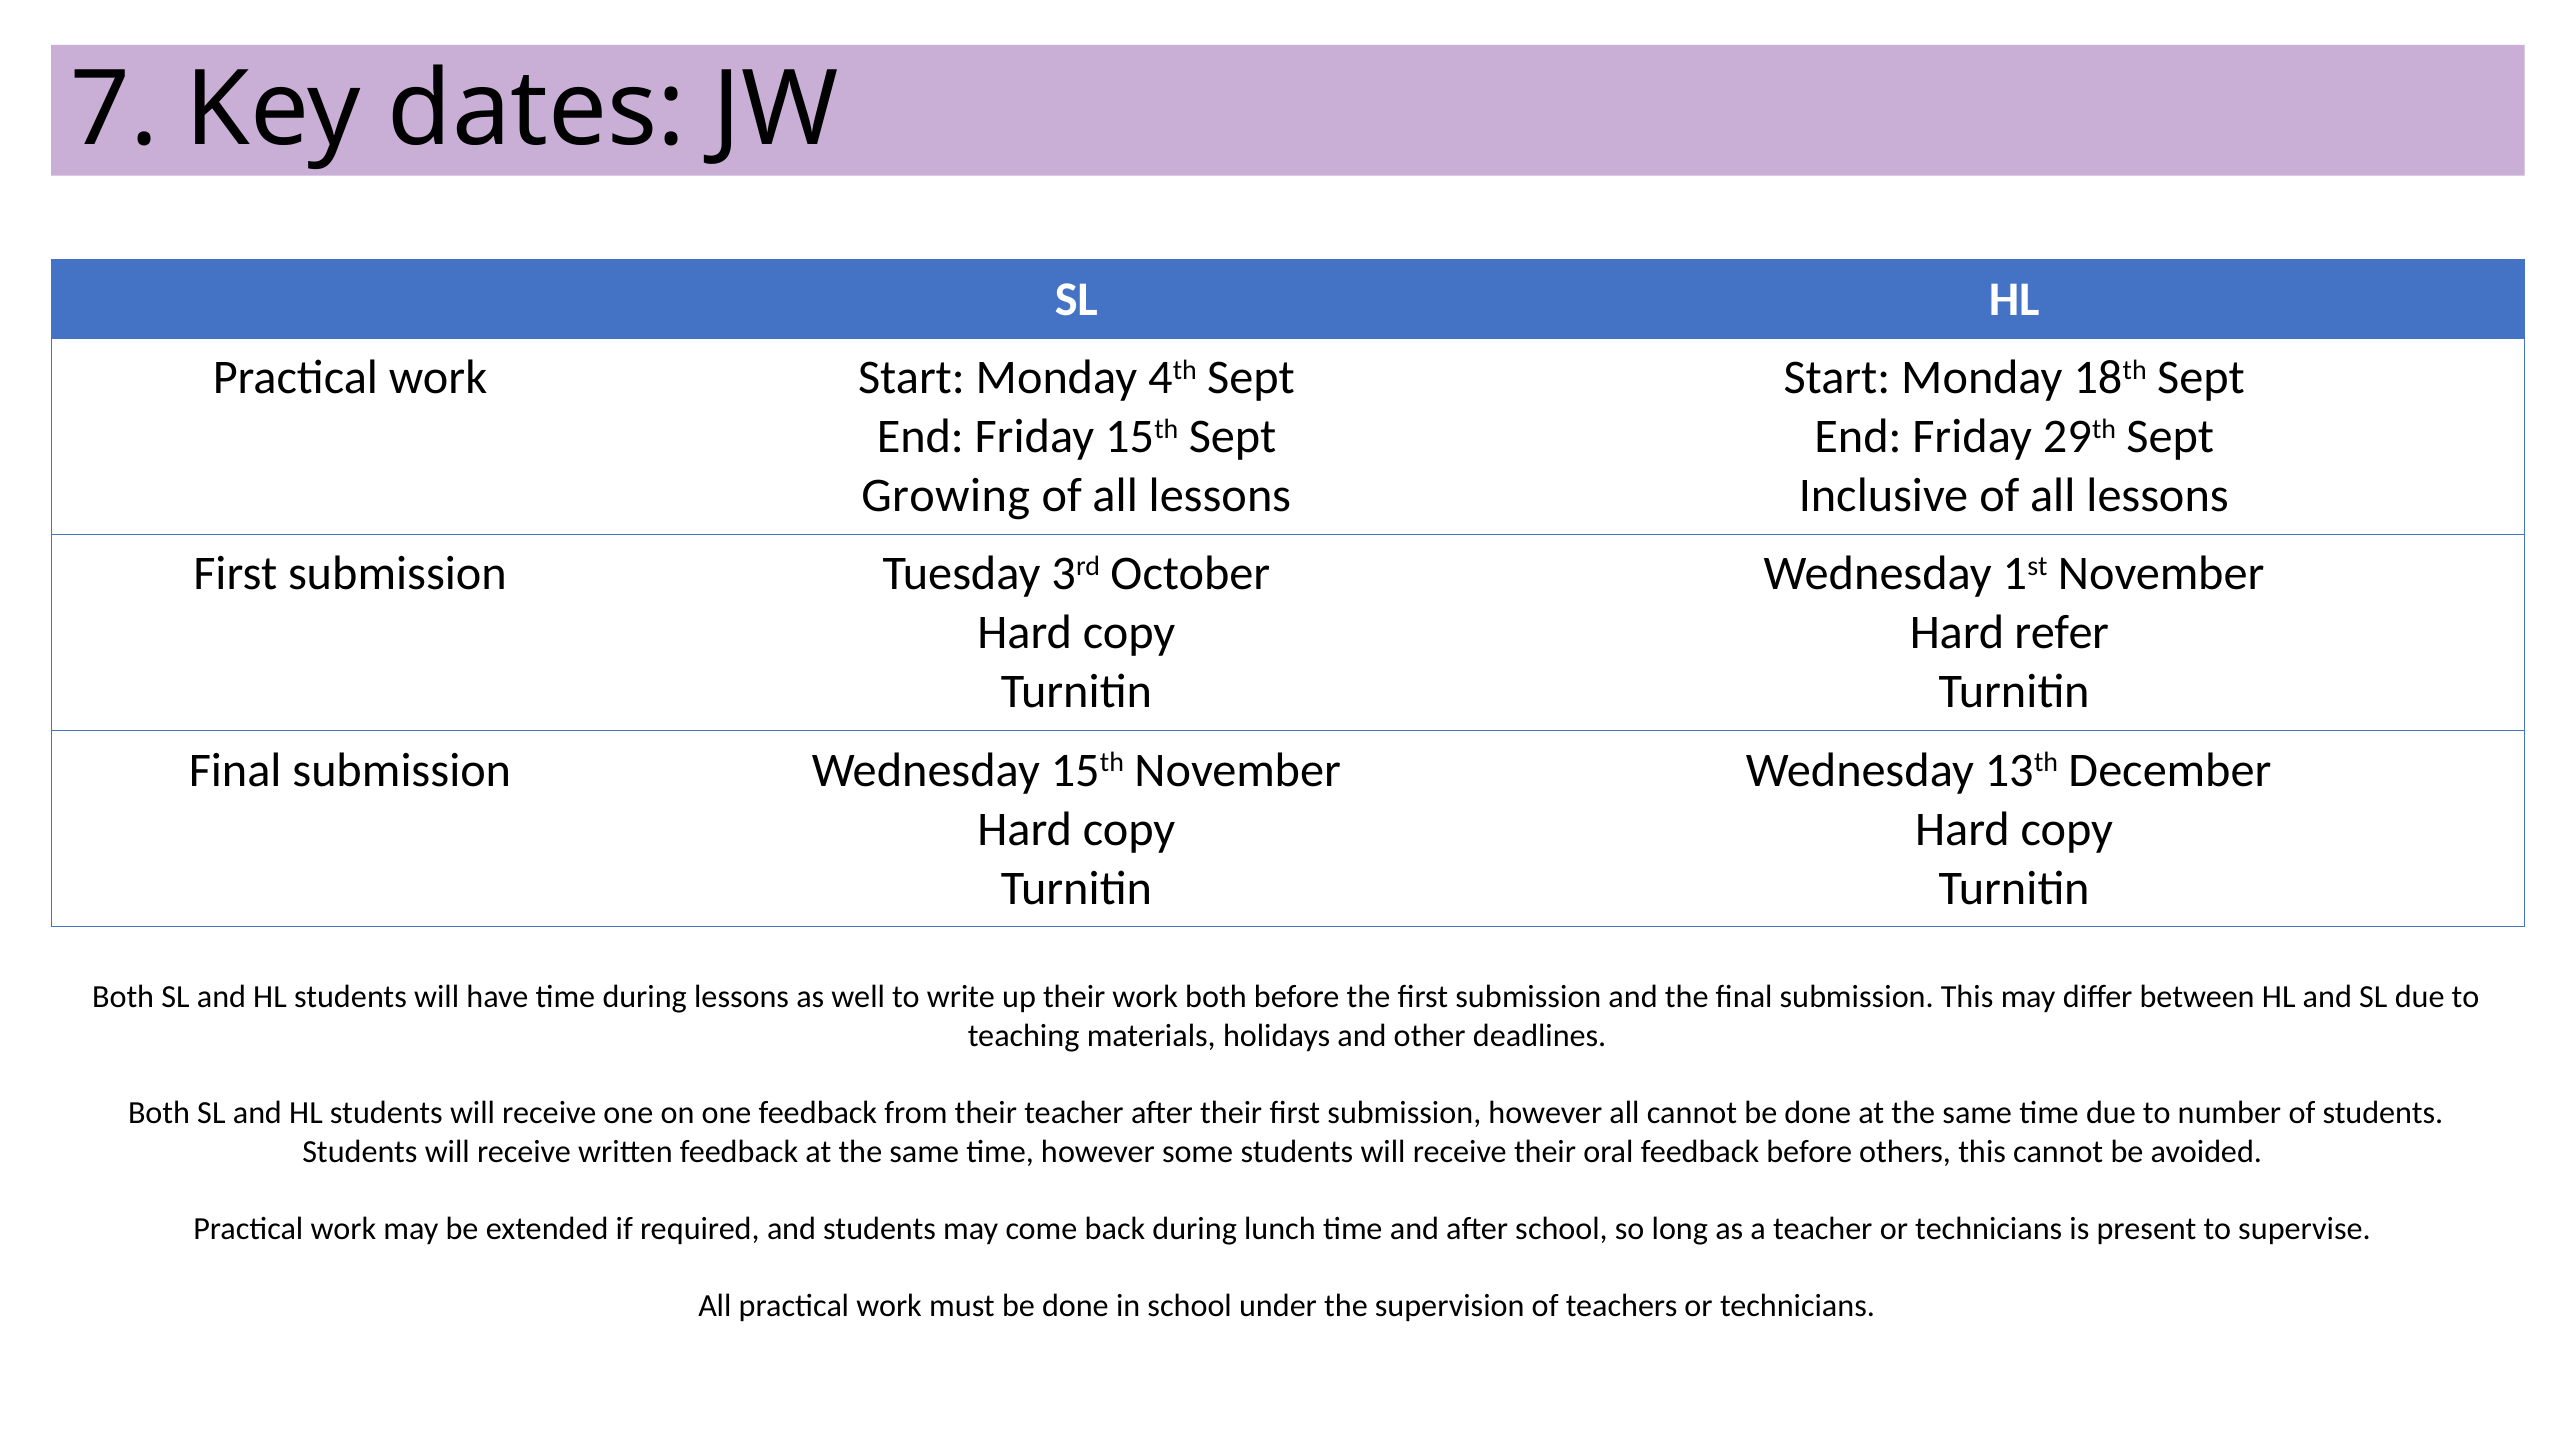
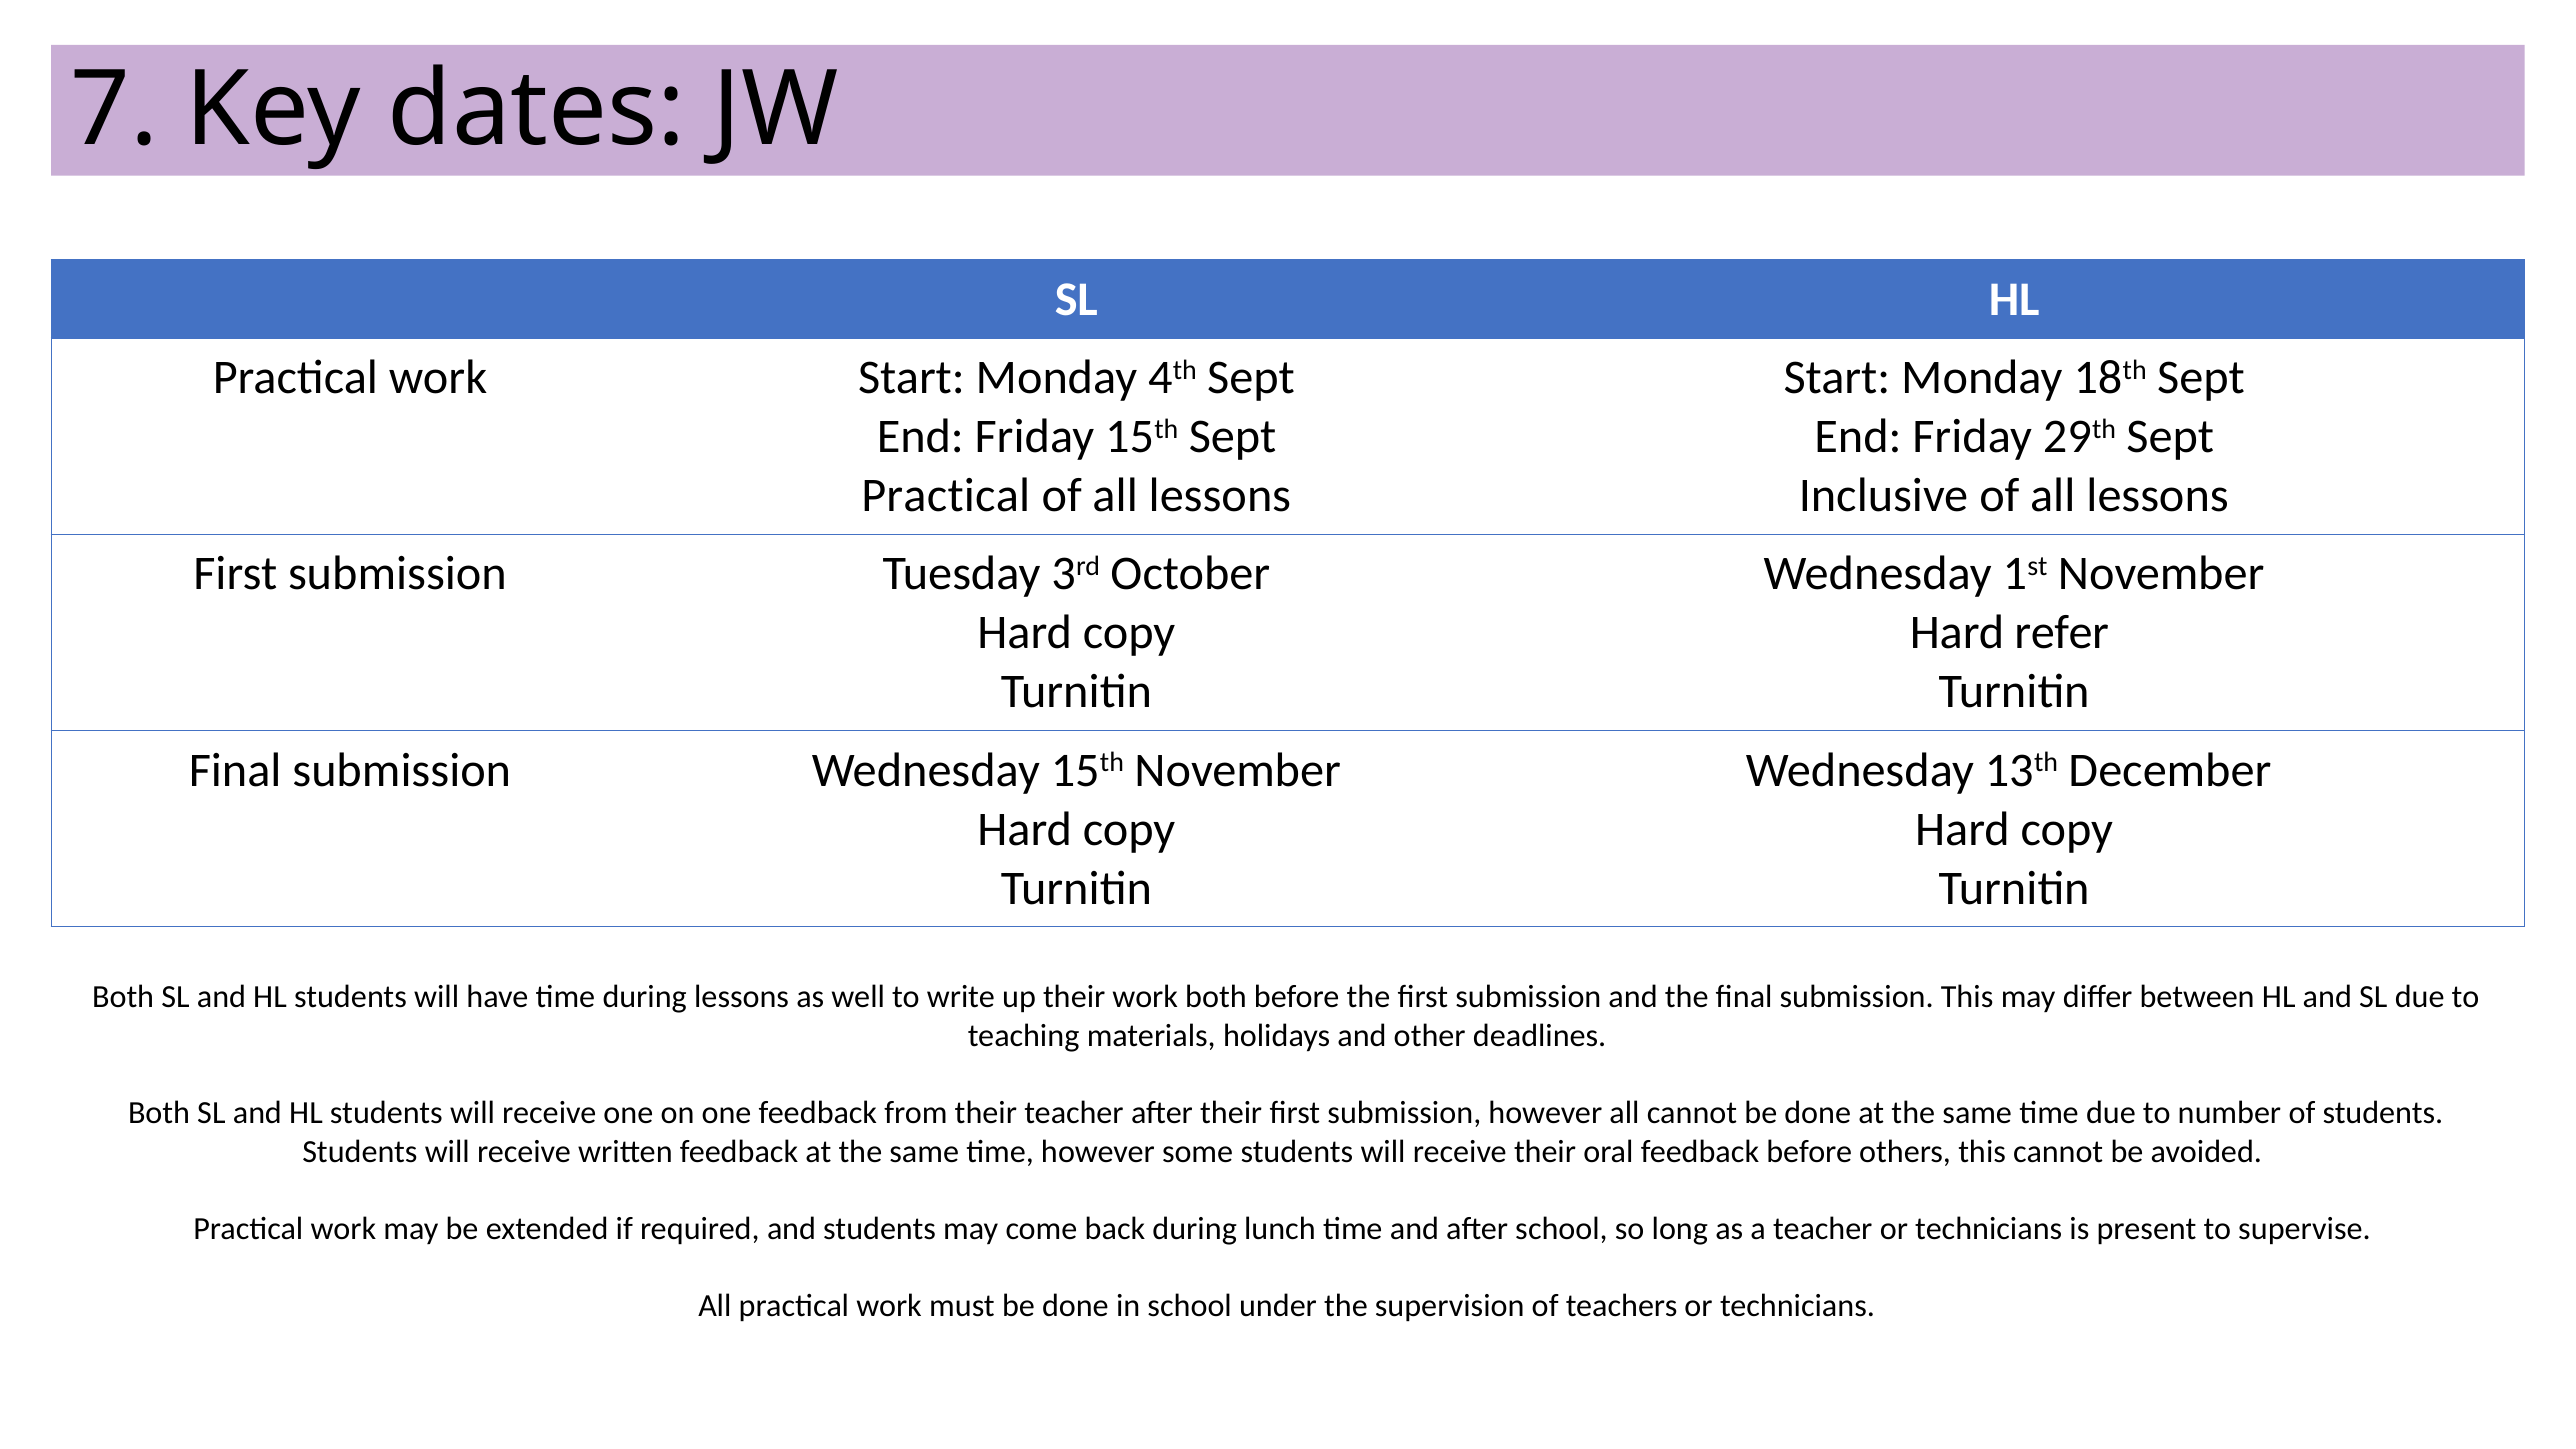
Growing at (946, 496): Growing -> Practical
